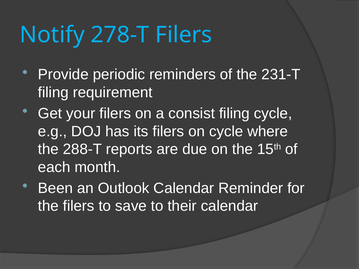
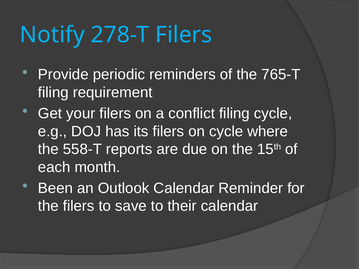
231-T: 231-T -> 765-T
consist: consist -> conflict
288-T: 288-T -> 558-T
